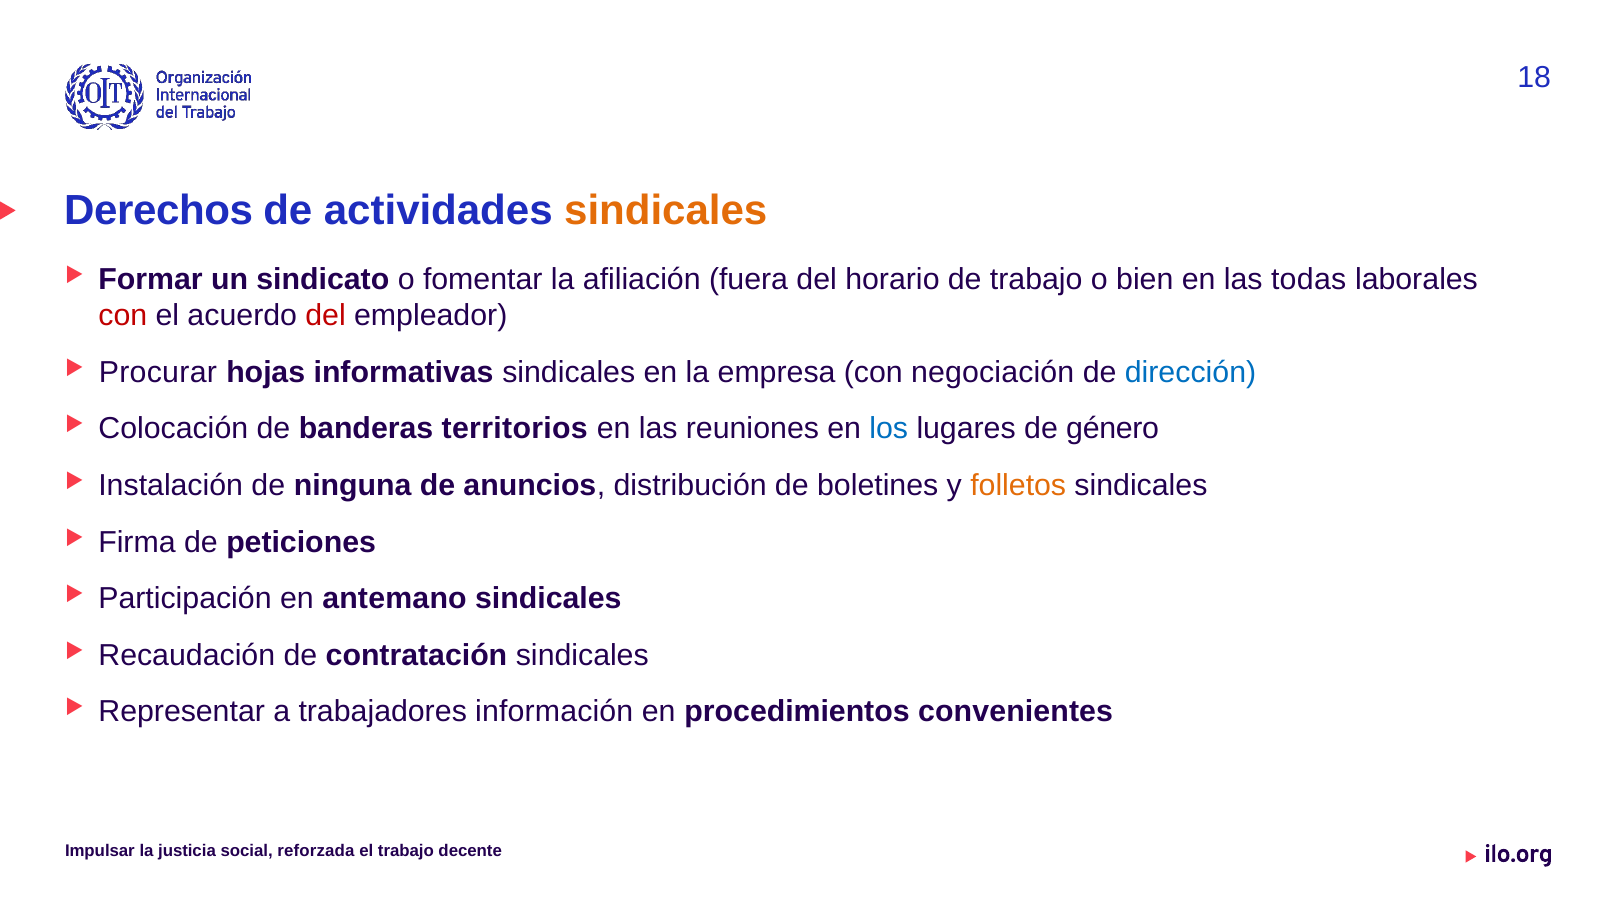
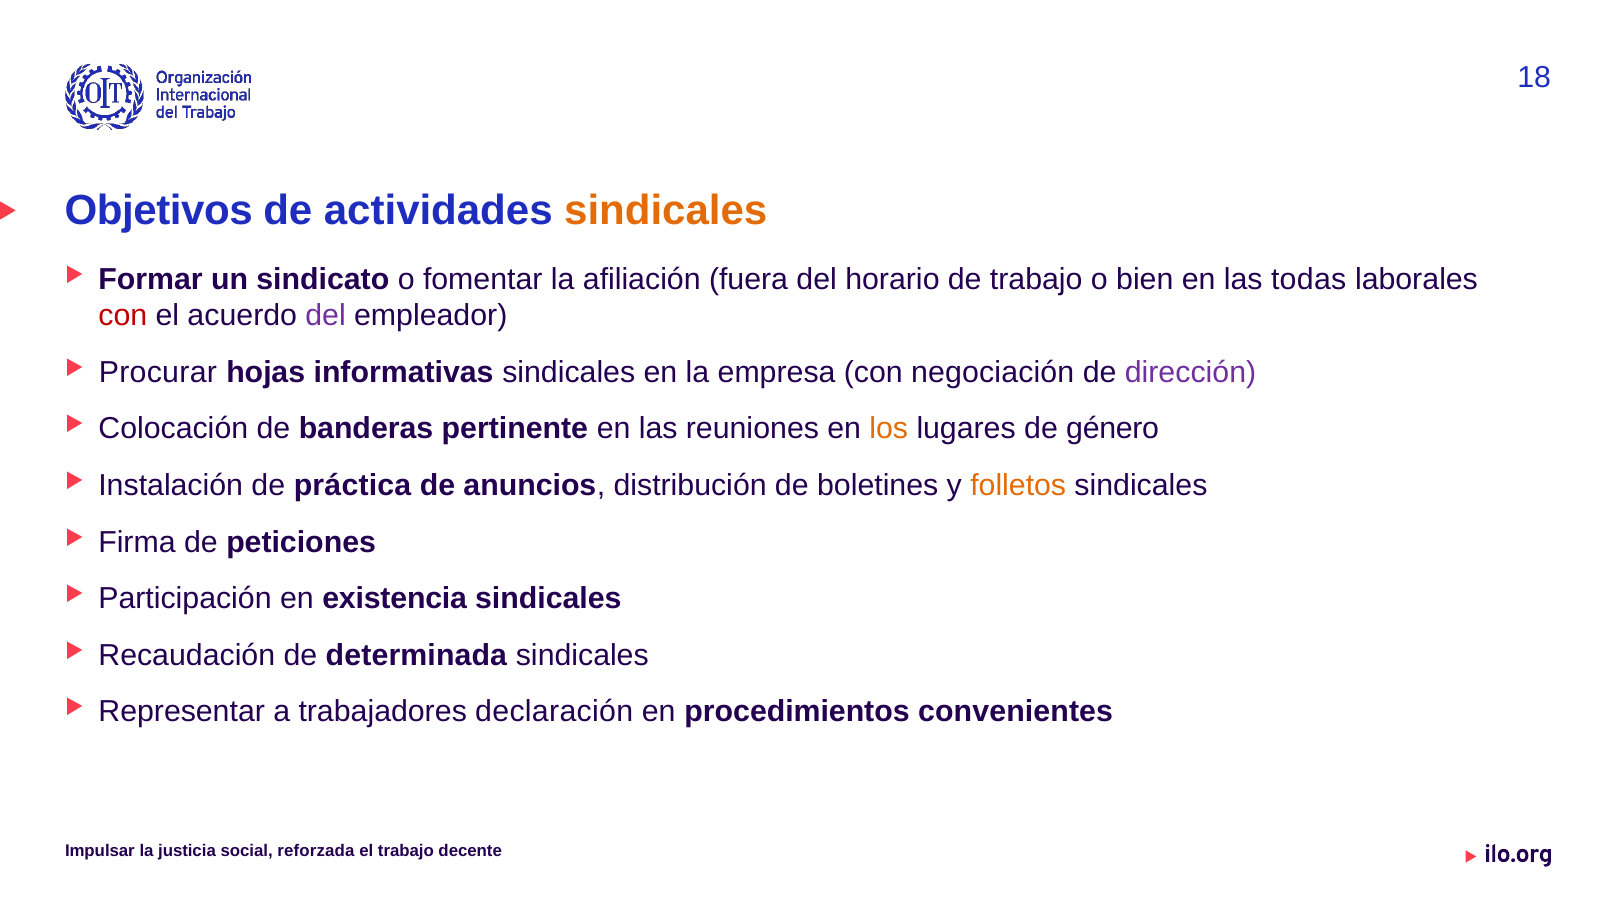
Derechos: Derechos -> Objetivos
del at (326, 316) colour: red -> purple
dirección colour: blue -> purple
territorios: territorios -> pertinente
los colour: blue -> orange
ninguna: ninguna -> práctica
antemano: antemano -> existencia
contratación: contratación -> determinada
información: información -> declaración
